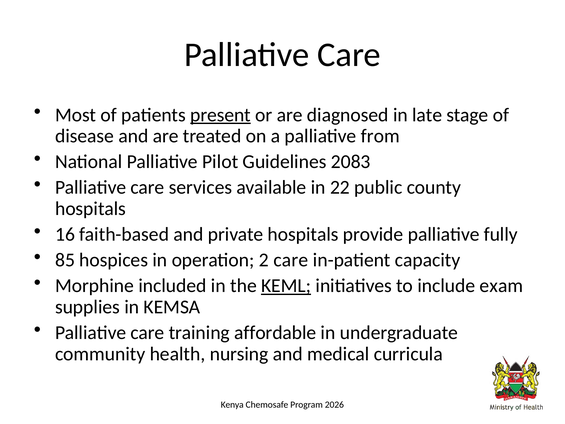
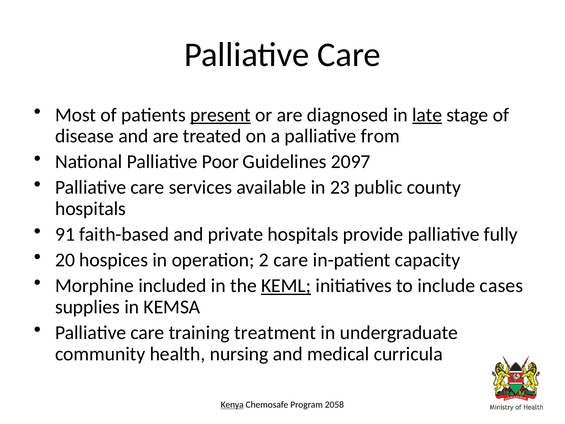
late underline: none -> present
Pilot: Pilot -> Poor
2083: 2083 -> 2097
22: 22 -> 23
16: 16 -> 91
85: 85 -> 20
exam: exam -> cases
affordable: affordable -> treatment
Kenya underline: none -> present
2026: 2026 -> 2058
